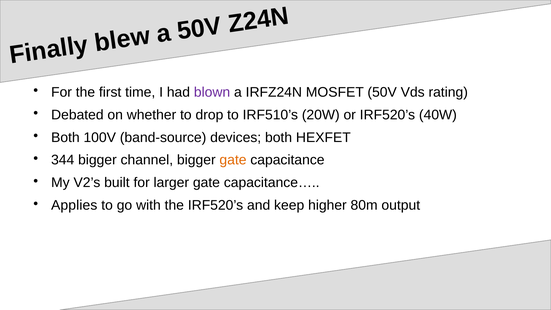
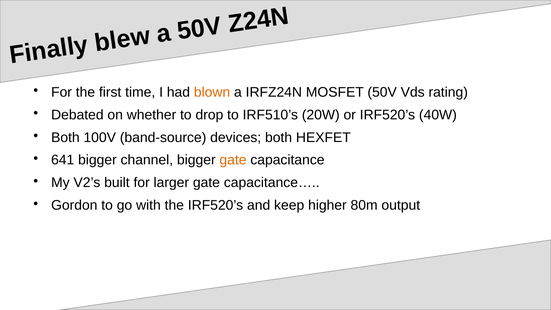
blown colour: purple -> orange
344: 344 -> 641
Applies: Applies -> Gordon
